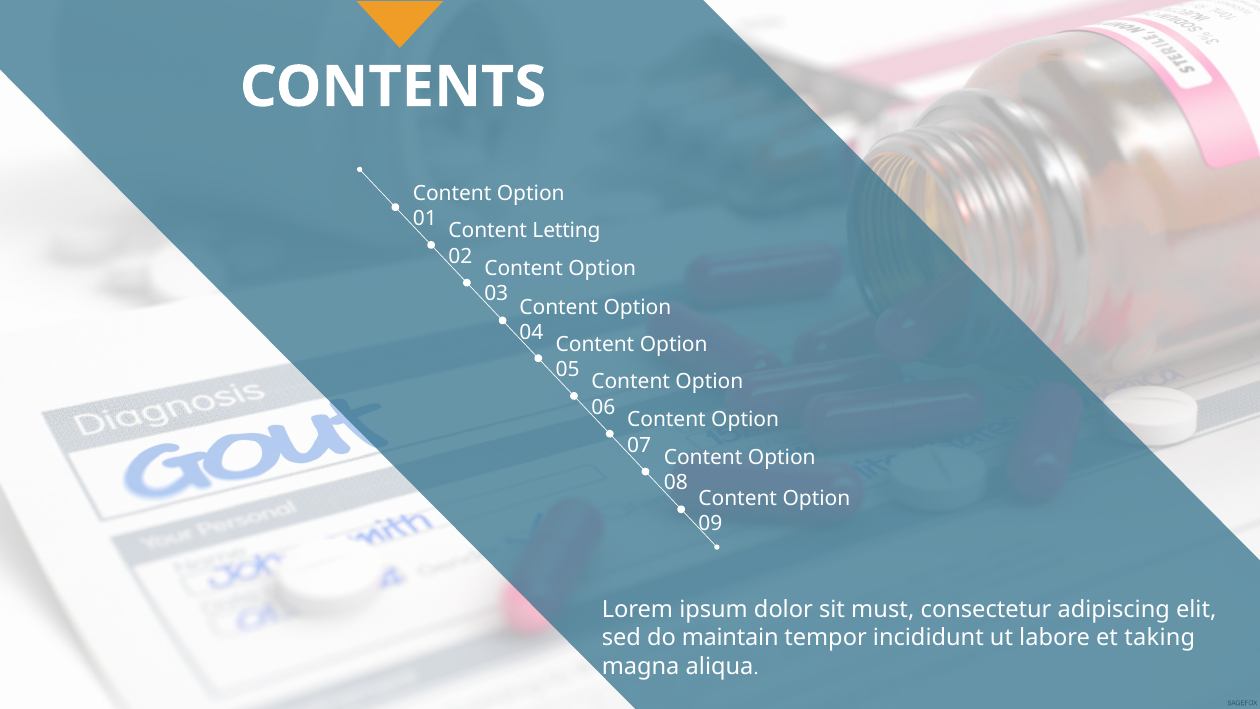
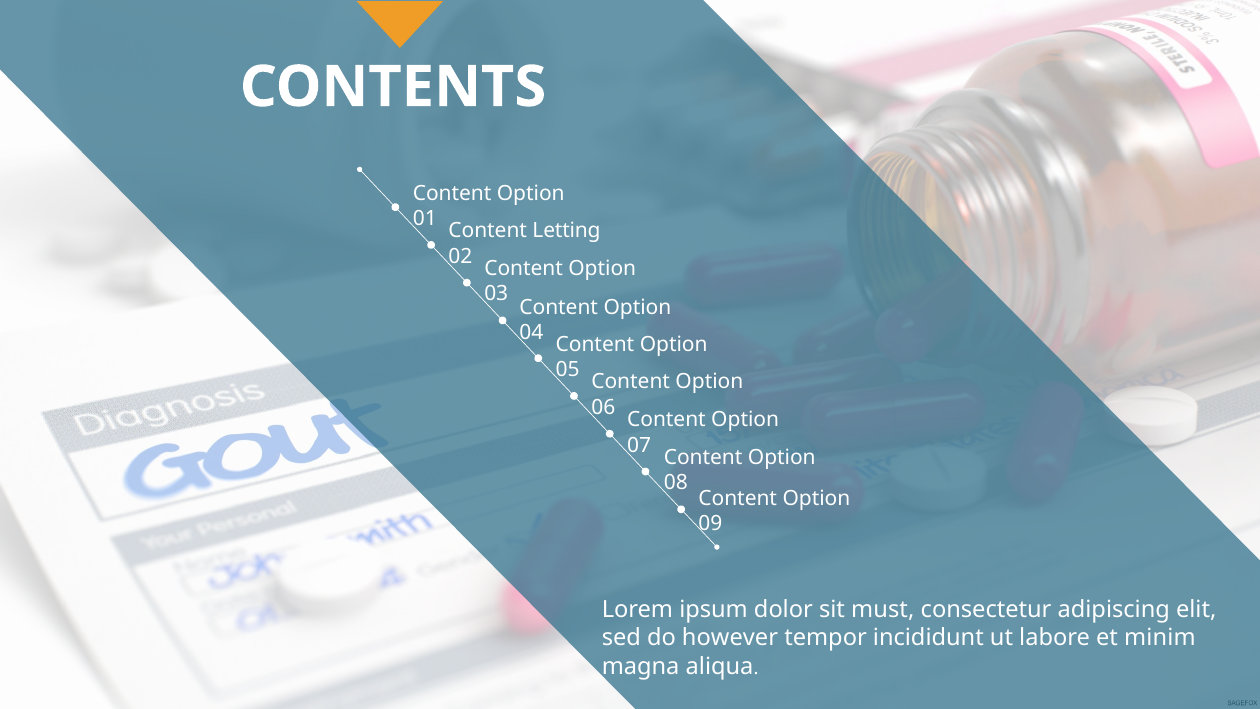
maintain: maintain -> however
taking: taking -> minim
